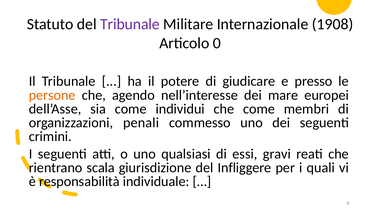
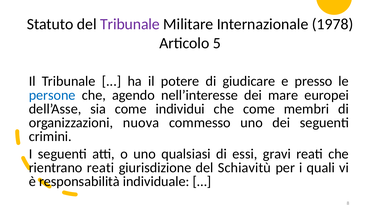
1908: 1908 -> 1978
0: 0 -> 5
persone colour: orange -> blue
penali: penali -> nuova
rientrano scala: scala -> reati
Infliggere: Infliggere -> Schiavitù
